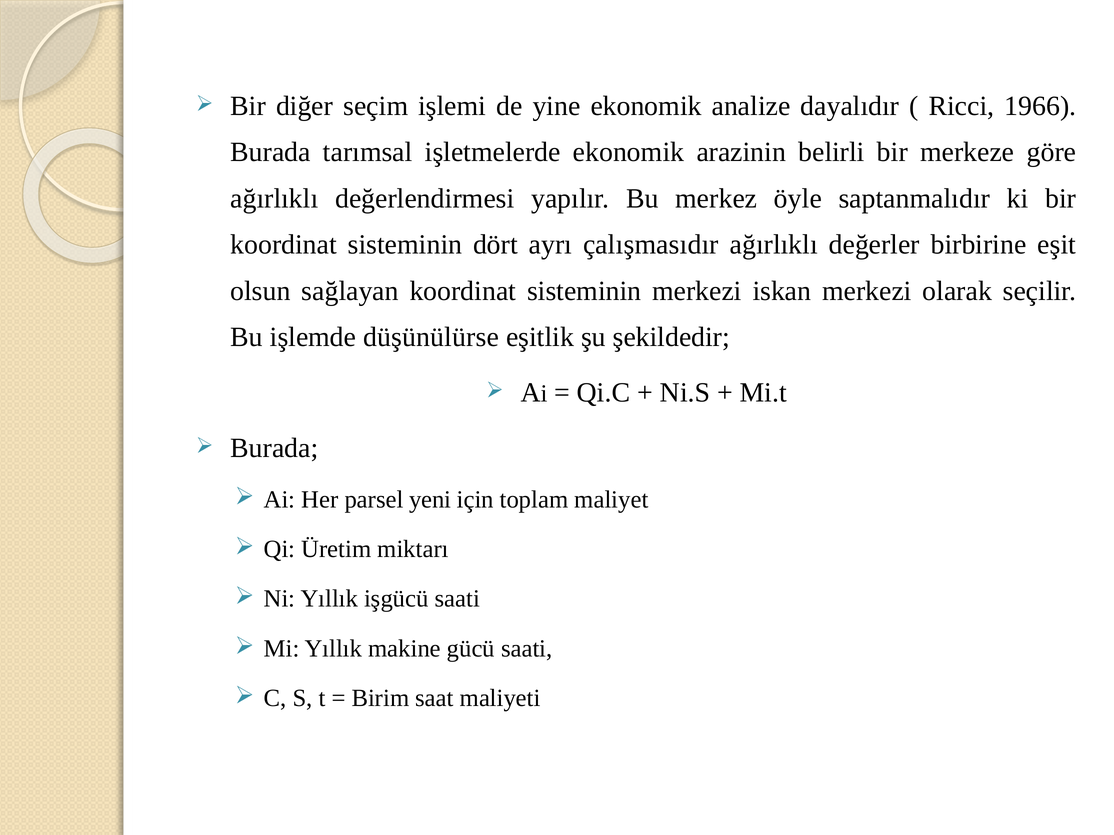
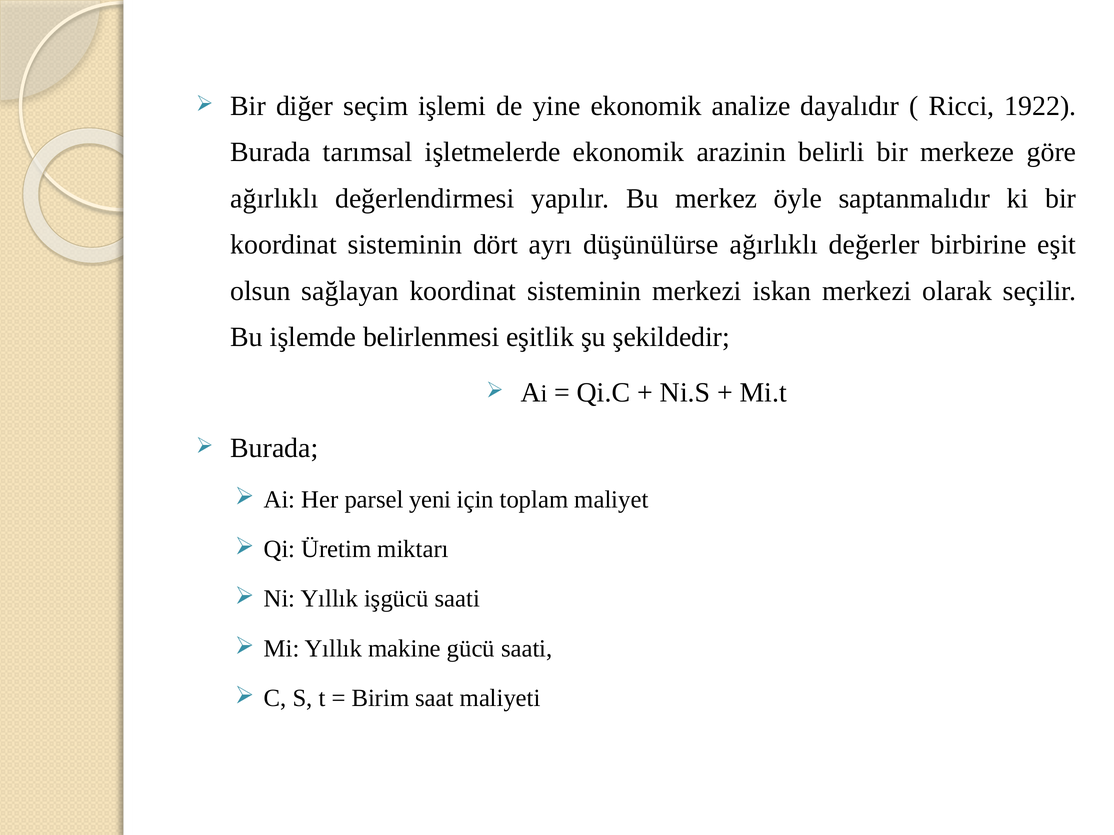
1966: 1966 -> 1922
çalışmasıdır: çalışmasıdır -> düşünülürse
düşünülürse: düşünülürse -> belirlenmesi
